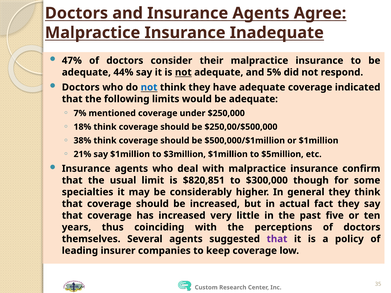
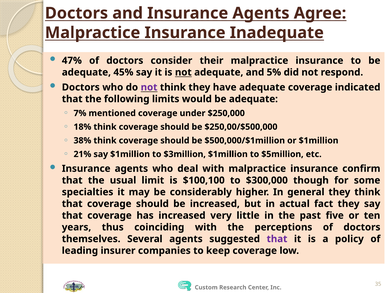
44%: 44% -> 45%
not at (149, 87) colour: blue -> purple
$820,851: $820,851 -> $100,100
